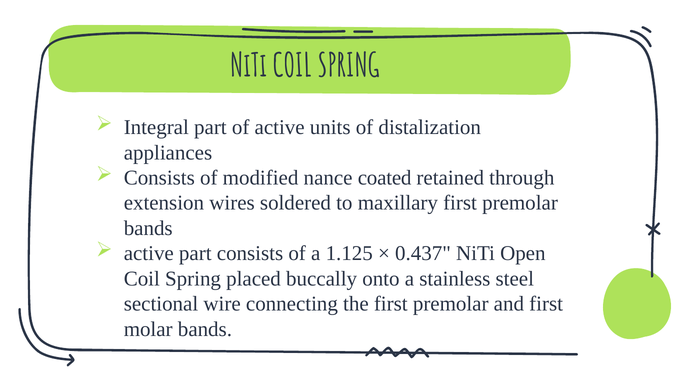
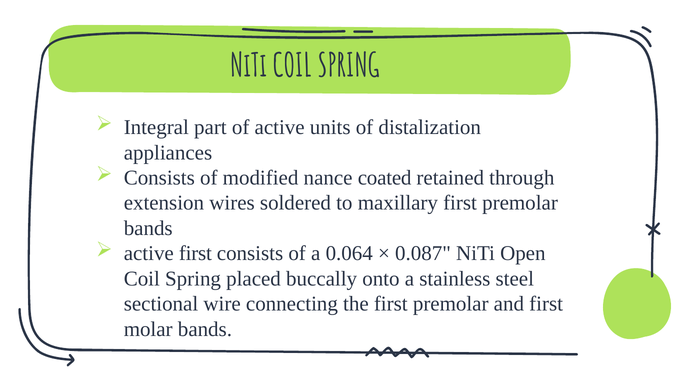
active part: part -> first
1.125: 1.125 -> 0.064
0.437: 0.437 -> 0.087
